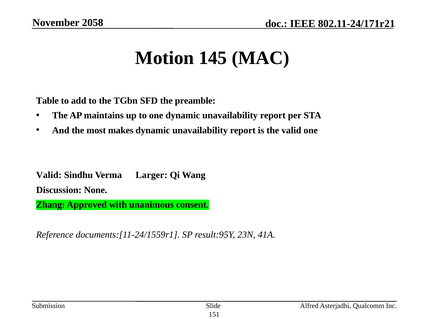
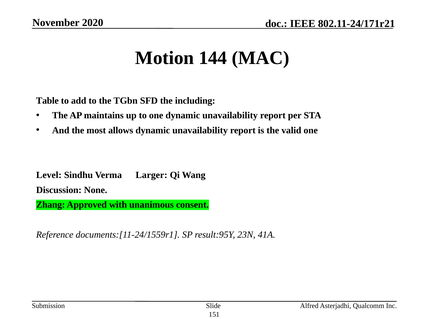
2058: 2058 -> 2020
145: 145 -> 144
preamble: preamble -> including
makes: makes -> allows
Valid at (49, 175): Valid -> Level
